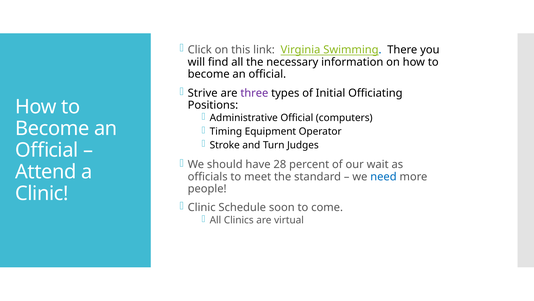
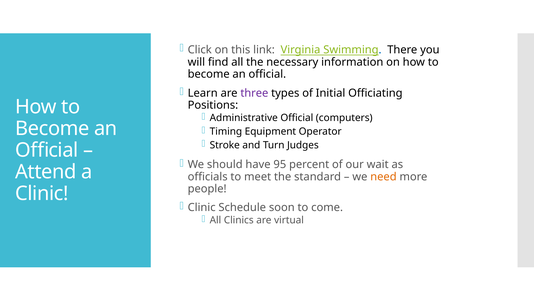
Strive: Strive -> Learn
28: 28 -> 95
need colour: blue -> orange
